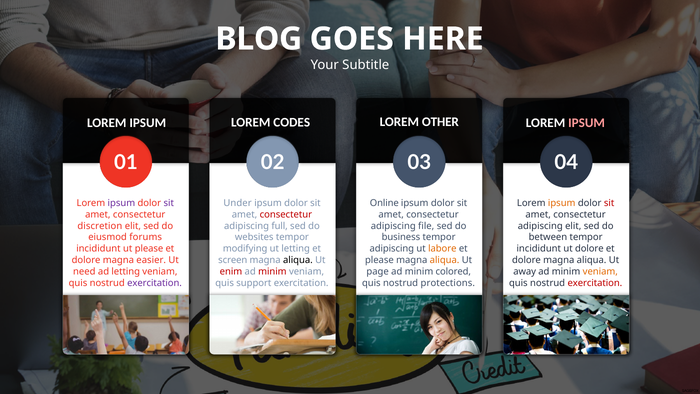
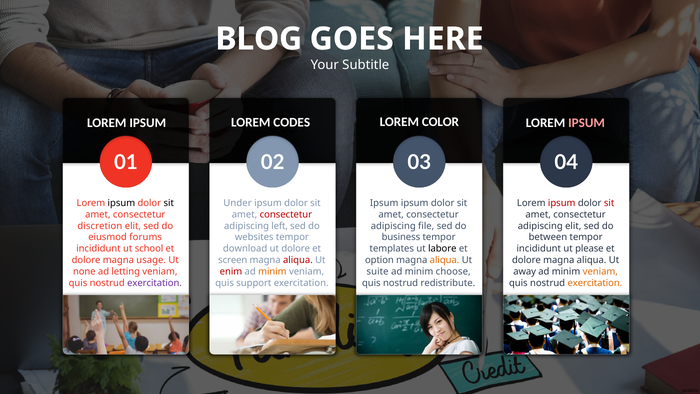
OTHER: OTHER -> COLOR
ipsum at (121, 203) colour: purple -> black
sit at (169, 203) colour: purple -> black
Online at (384, 203): Online -> Ipsum
ipsum at (562, 203) colour: orange -> red
full: full -> left
ut please: please -> school
modifying: modifying -> download
ut letting: letting -> dolore
adipiscing at (392, 249): adipiscing -> templates
labore colour: orange -> black
ut dolore: dolore -> please
easier: easier -> usage
aliqua at (298, 260) colour: black -> red
please at (379, 260): please -> option
need: need -> none
minim at (272, 271) colour: red -> orange
page: page -> suite
colored: colored -> choose
protections: protections -> redistribute
exercitation at (595, 283) colour: red -> orange
